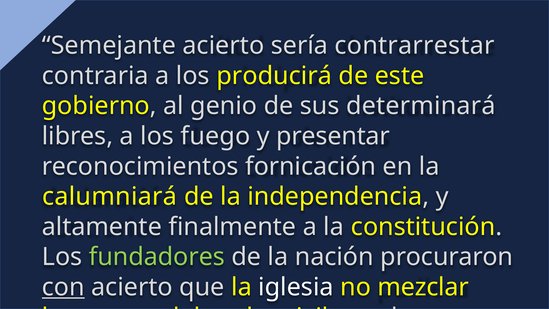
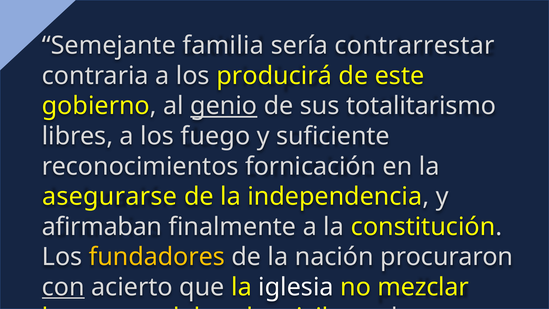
Semejante acierto: acierto -> familia
genio underline: none -> present
determinará: determinará -> totalitarismo
presentar: presentar -> suficiente
calumniará: calumniará -> asegurarse
altamente: altamente -> afirmaban
fundadores colour: light green -> yellow
